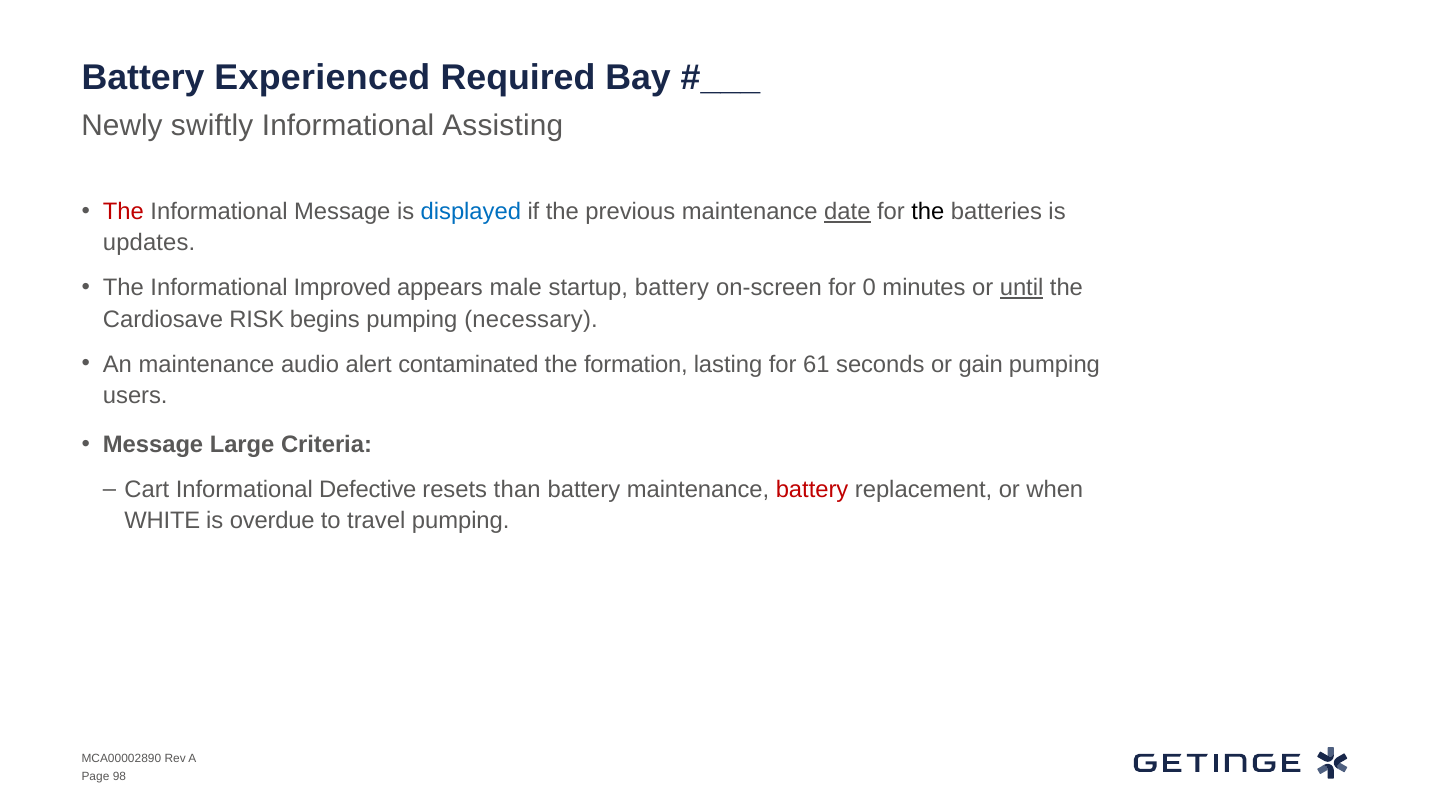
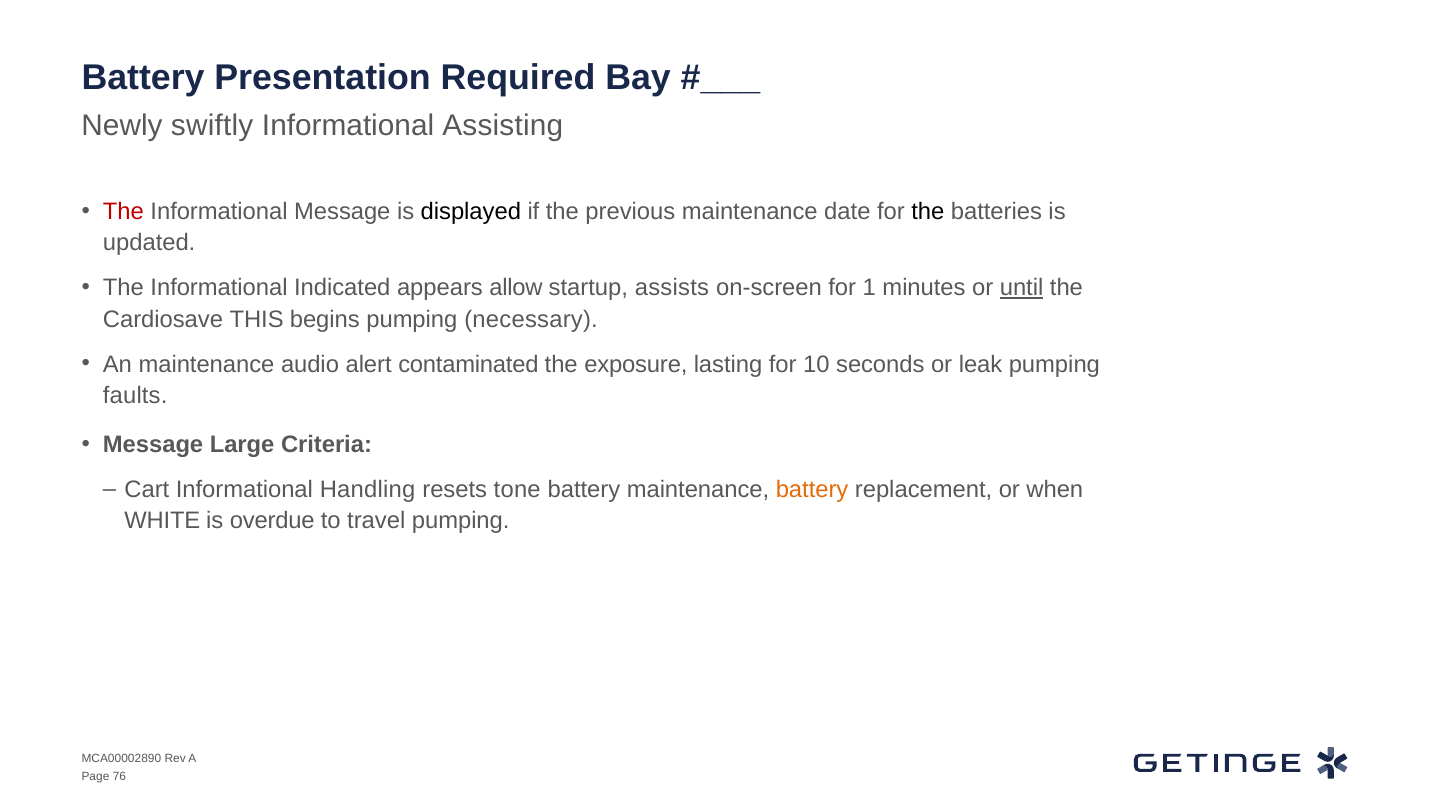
Experienced: Experienced -> Presentation
displayed colour: blue -> black
date underline: present -> none
updates: updates -> updated
Improved: Improved -> Indicated
male: male -> allow
startup battery: battery -> assists
0: 0 -> 1
RISK: RISK -> THIS
formation: formation -> exposure
61: 61 -> 10
gain: gain -> leak
users: users -> faults
Defective: Defective -> Handling
than: than -> tone
battery at (812, 490) colour: red -> orange
98: 98 -> 76
